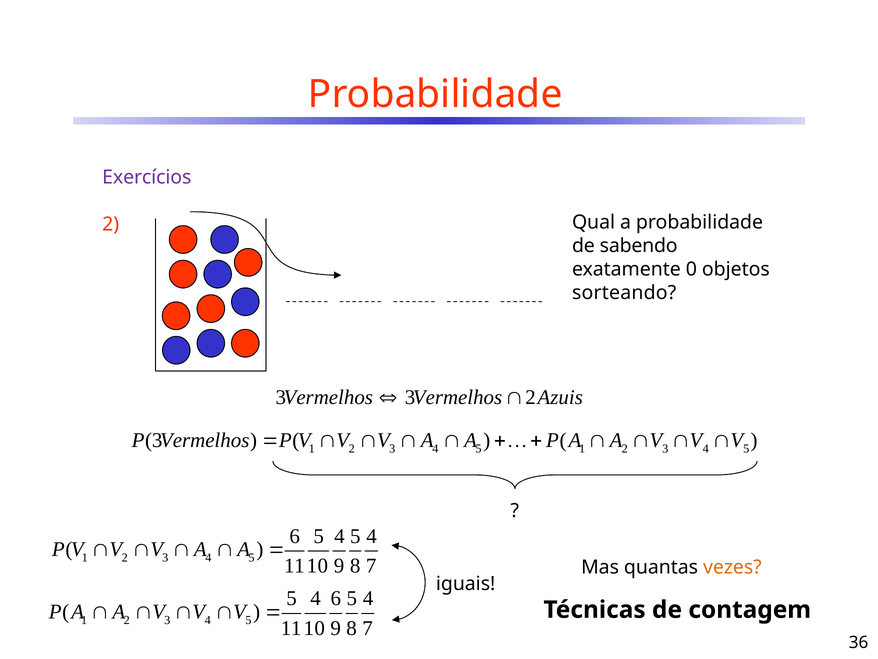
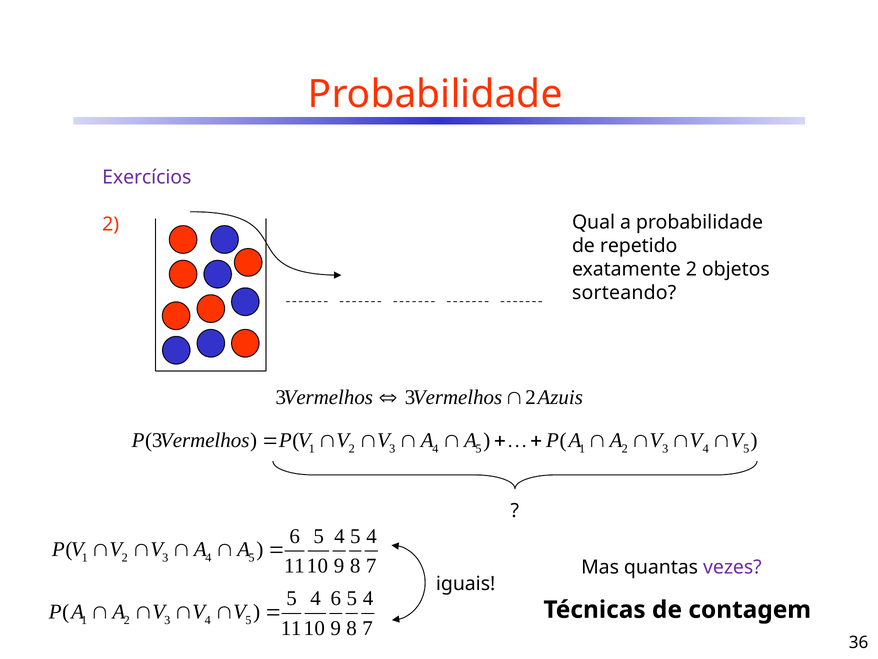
sabendo: sabendo -> repetido
exatamente 0: 0 -> 2
vezes colour: orange -> purple
